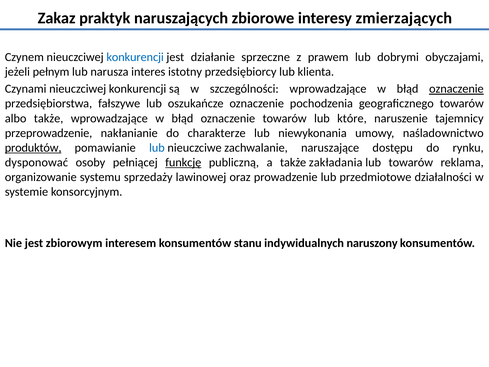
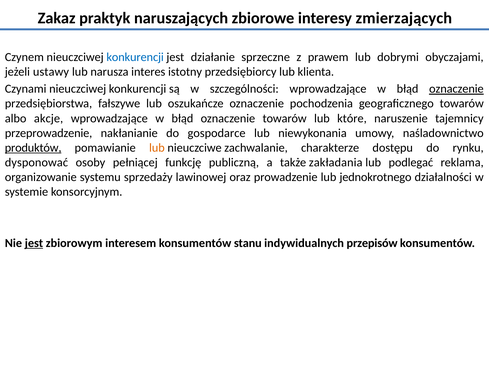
pełnym: pełnym -> ustawy
albo także: także -> akcje
charakterze: charakterze -> gospodarce
lub at (157, 148) colour: blue -> orange
naruszające: naruszające -> charakterze
funkcję underline: present -> none
lub towarów: towarów -> podlegać
przedmiotowe: przedmiotowe -> jednokrotnego
jest at (34, 243) underline: none -> present
naruszony: naruszony -> przepisów
